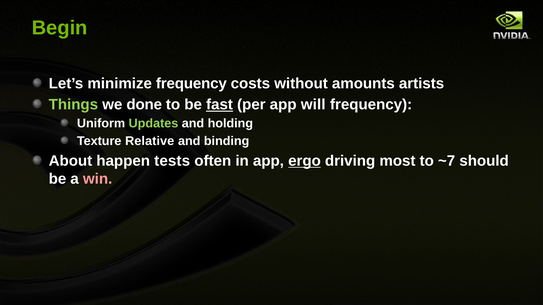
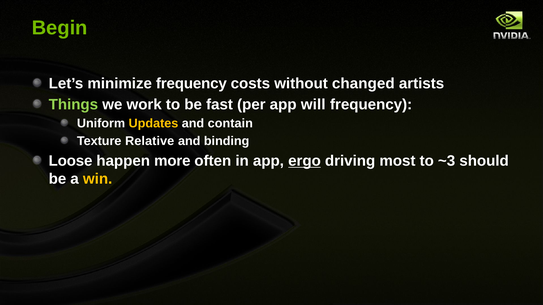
amounts: amounts -> changed
done: done -> work
fast underline: present -> none
Updates colour: light green -> yellow
holding: holding -> contain
About: About -> Loose
tests: tests -> more
~7: ~7 -> ~3
win colour: pink -> yellow
